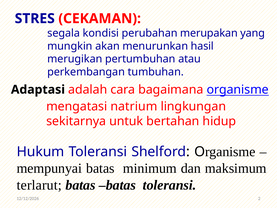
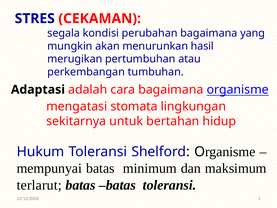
perubahan merupakan: merupakan -> bagaimana
natrium: natrium -> stomata
